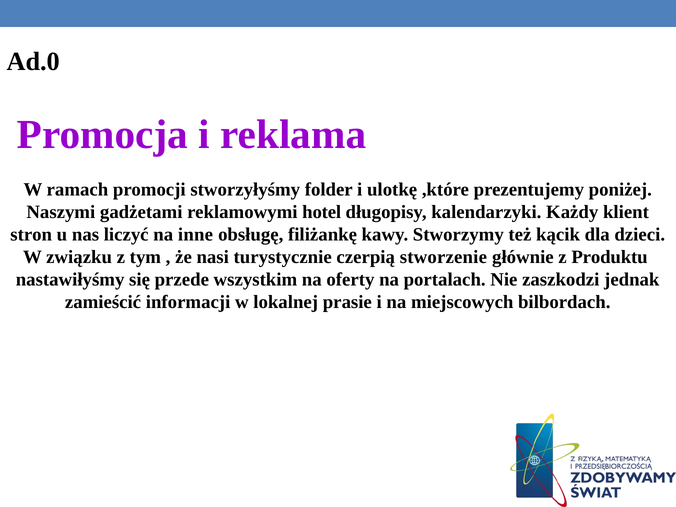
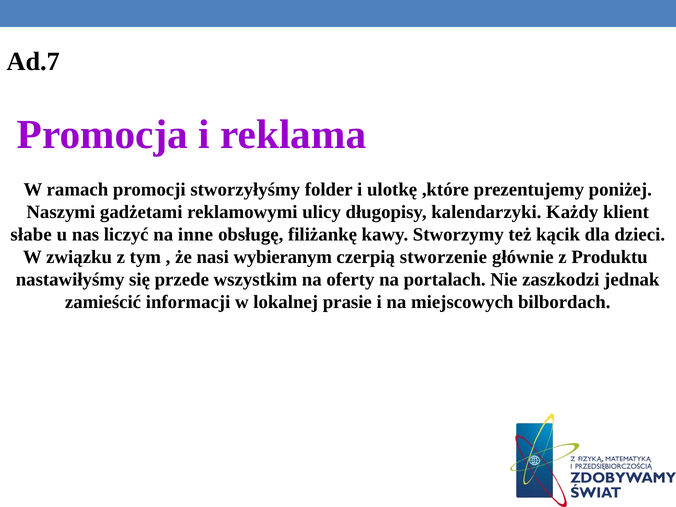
Ad.0: Ad.0 -> Ad.7
hotel: hotel -> ulicy
stron: stron -> słabe
turystycznie: turystycznie -> wybieranym
